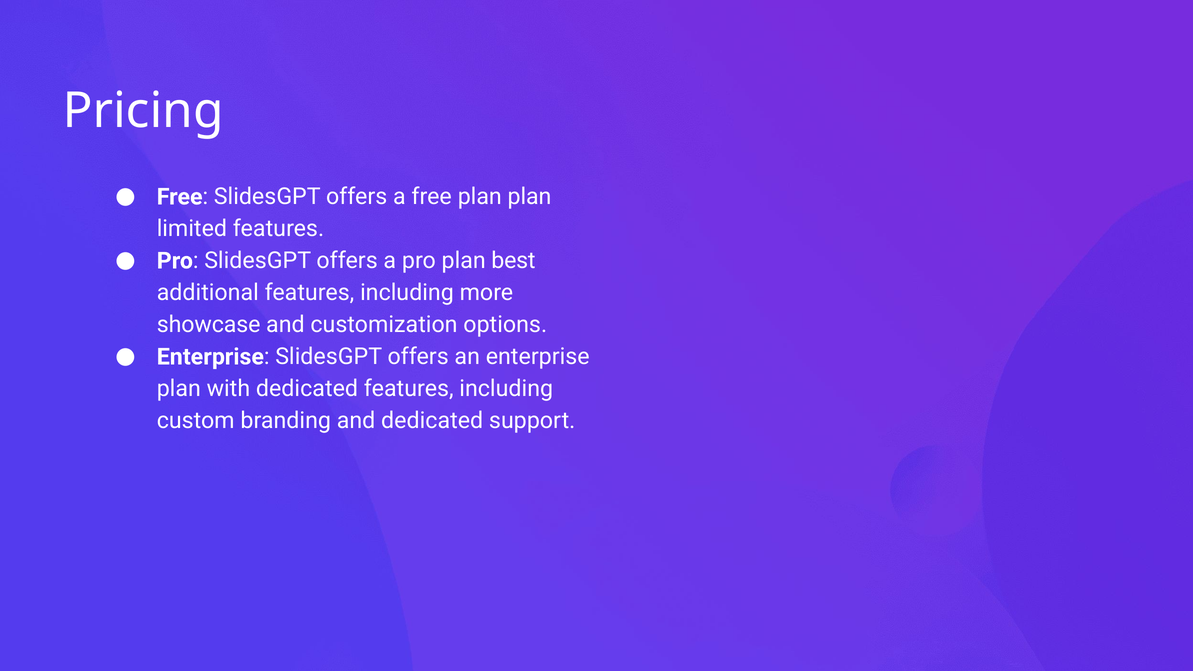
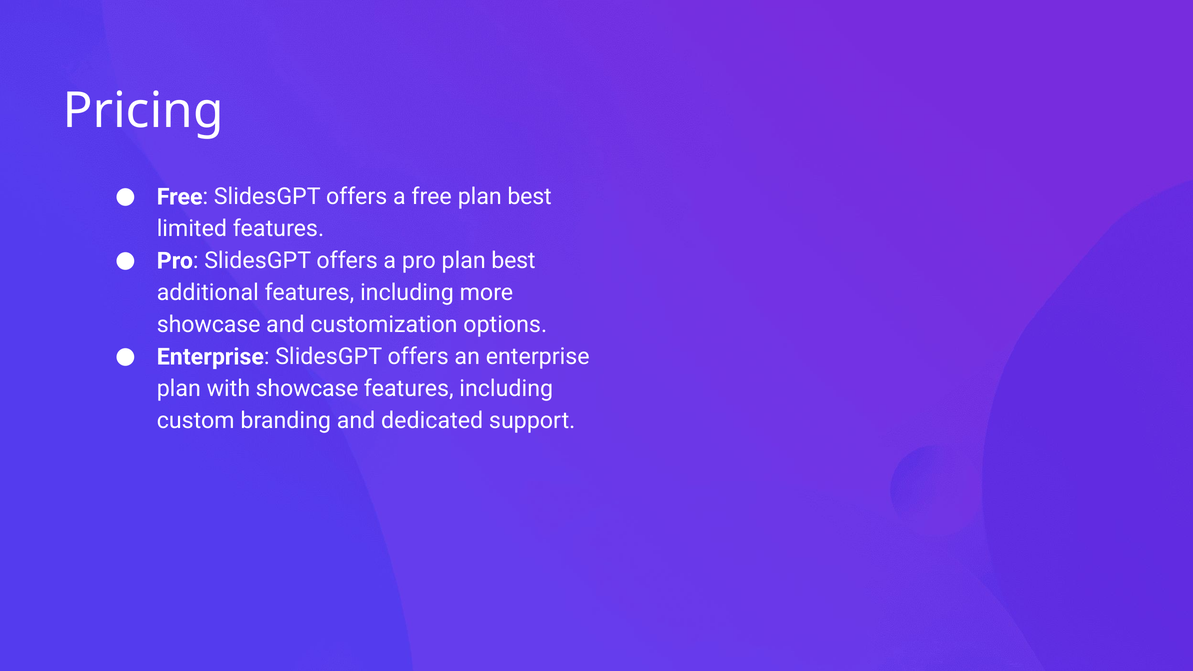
free plan plan: plan -> best
with dedicated: dedicated -> showcase
